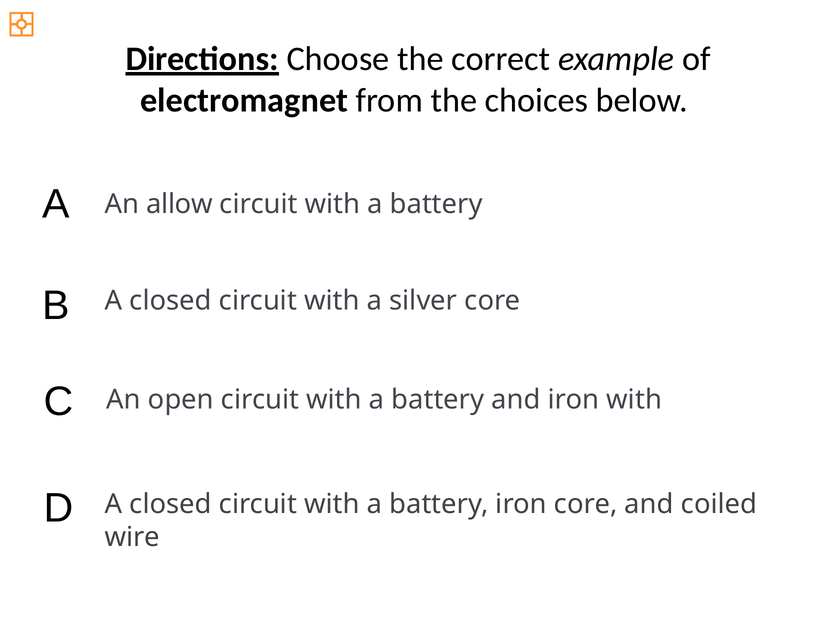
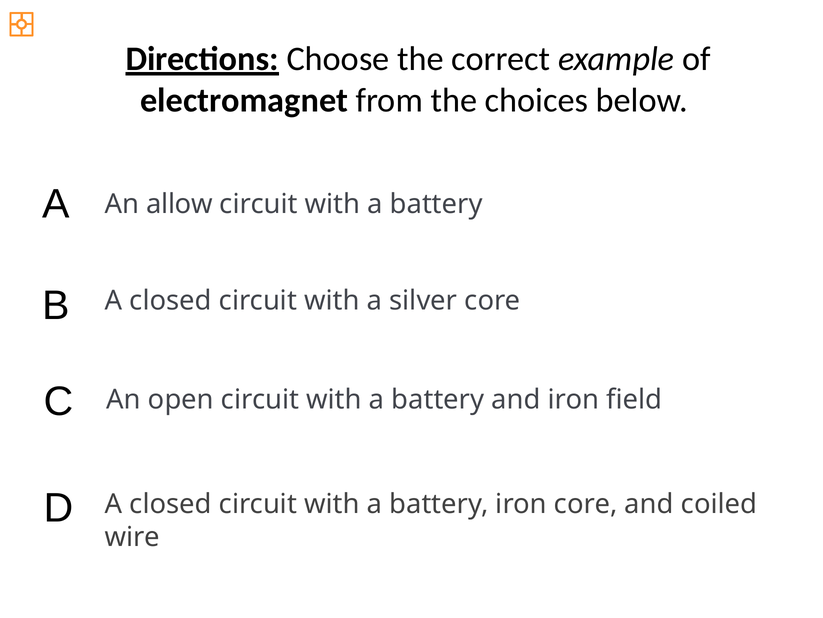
iron with: with -> field
